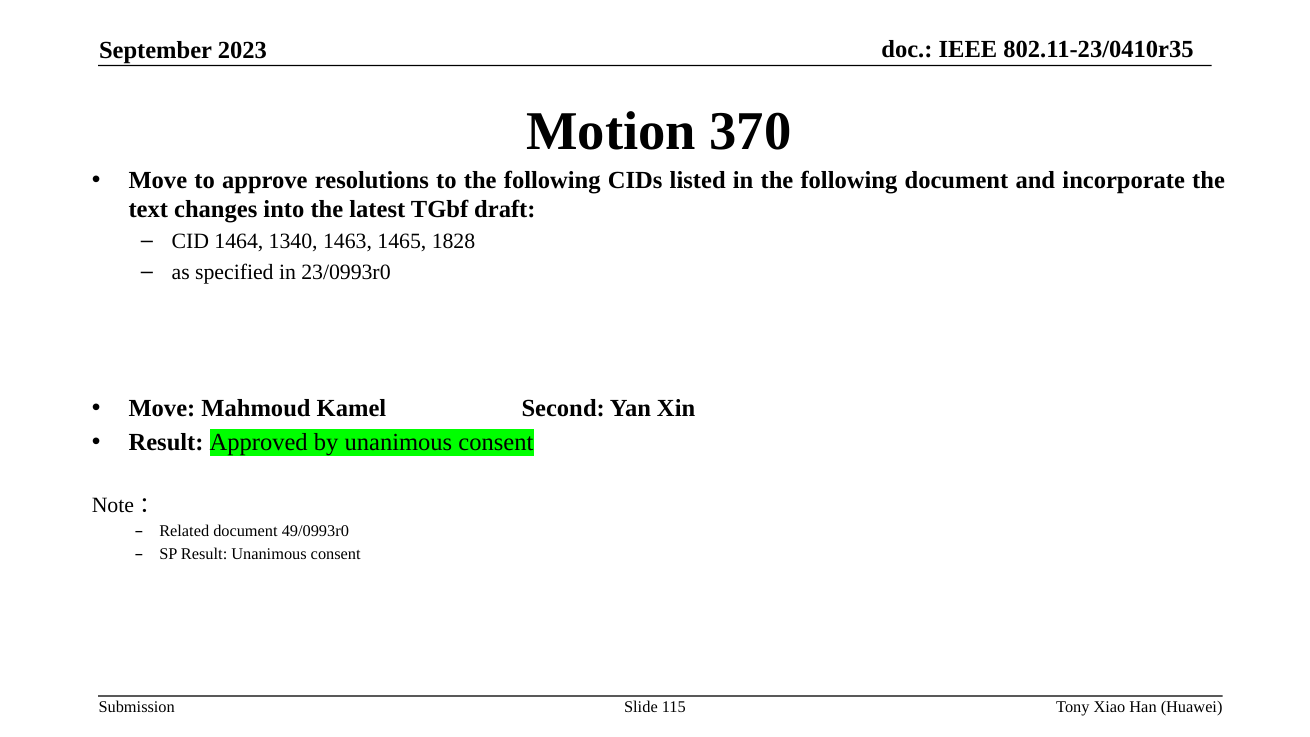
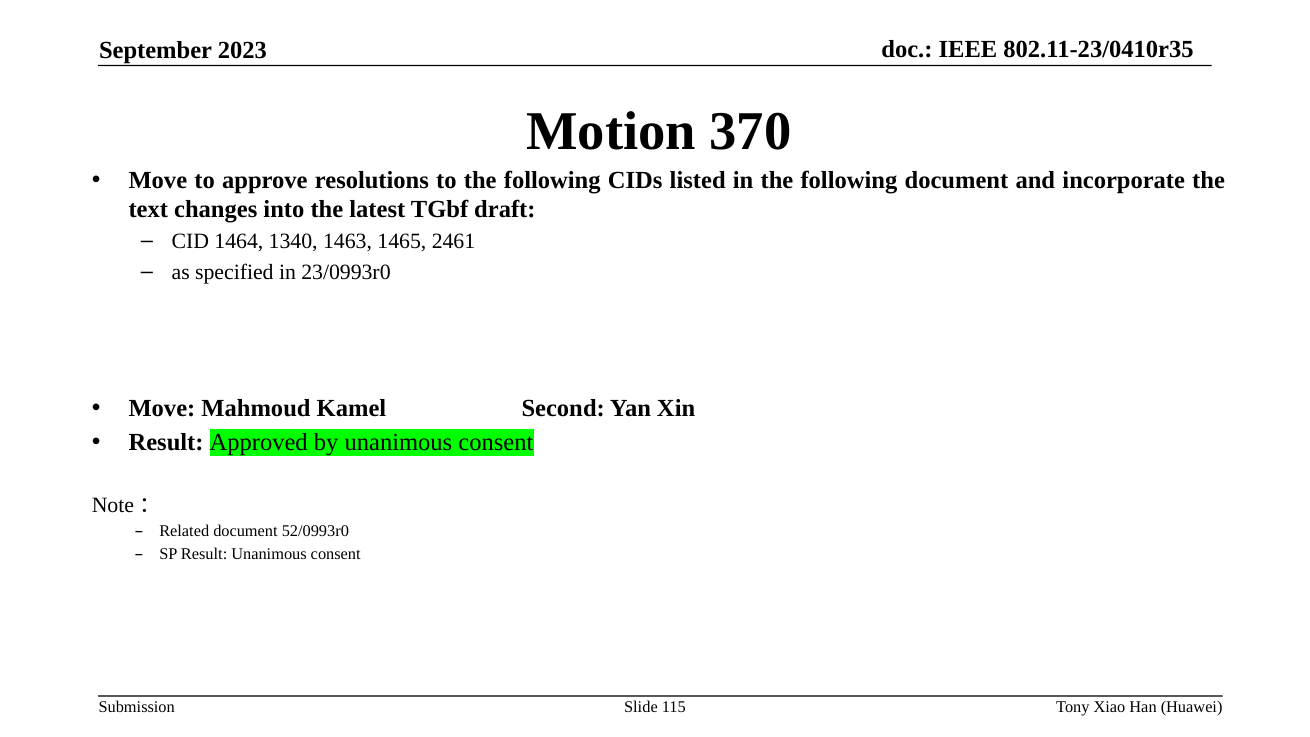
1828: 1828 -> 2461
49/0993r0: 49/0993r0 -> 52/0993r0
